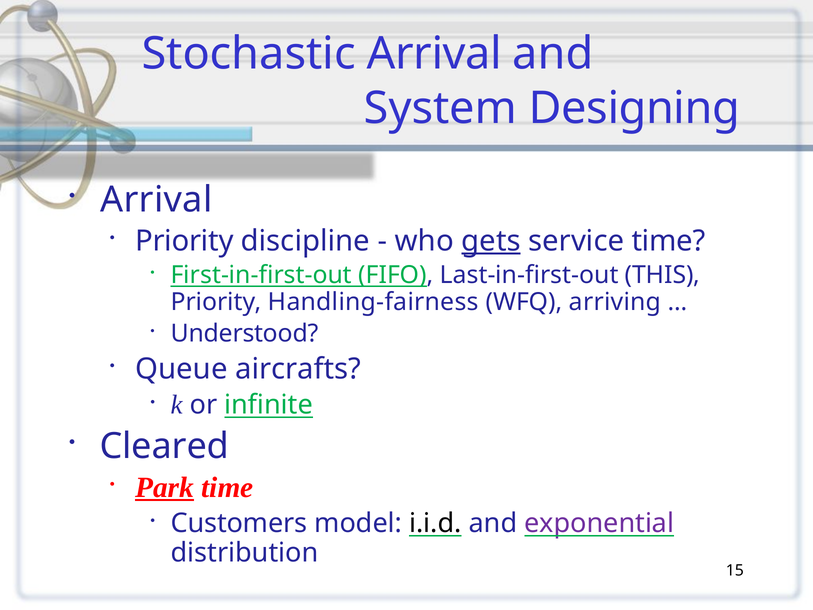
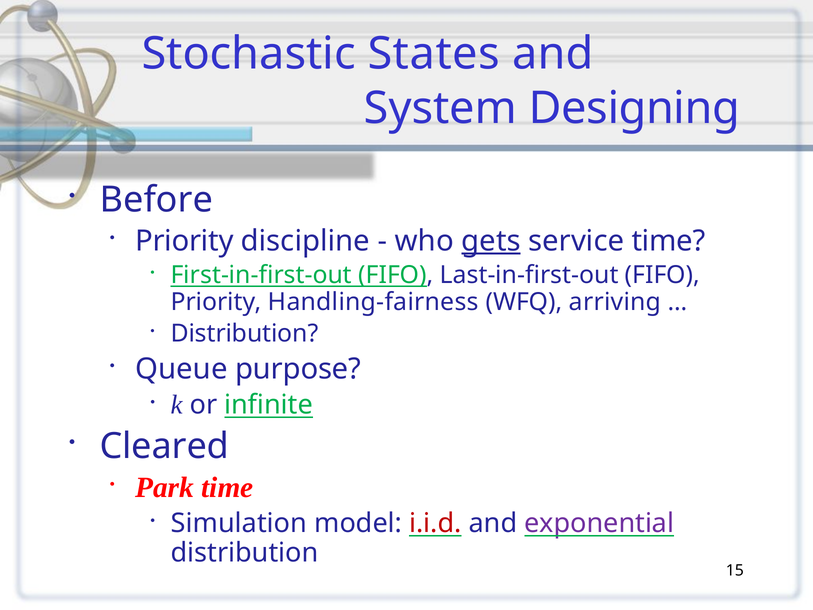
Stochastic Arrival: Arrival -> States
Arrival at (156, 200): Arrival -> Before
Last-in-first-out THIS: THIS -> FIFO
Understood at (245, 334): Understood -> Distribution
aircrafts: aircrafts -> purpose
Park underline: present -> none
Customers: Customers -> Simulation
i.i.d colour: black -> red
